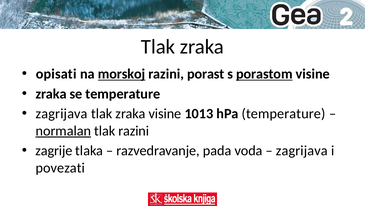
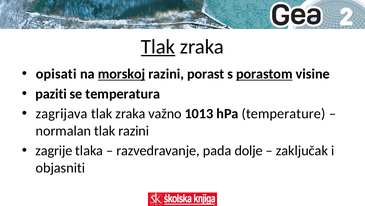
Tlak at (158, 47) underline: none -> present
zraka at (51, 94): zraka -> paziti
se temperature: temperature -> temperatura
zraka visine: visine -> važno
normalan underline: present -> none
voda: voda -> dolje
zagrijava at (302, 150): zagrijava -> zaključak
povezati: povezati -> objasniti
